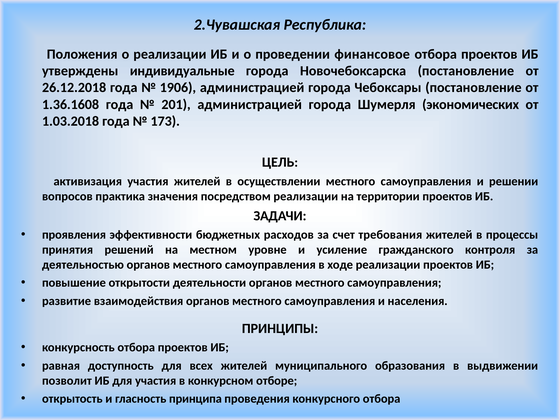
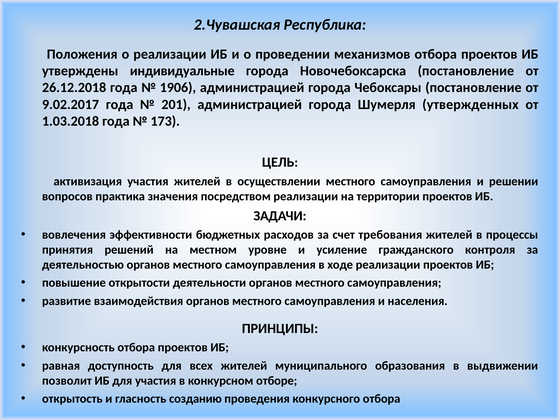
финансовое: финансовое -> механизмов
1.36.1608: 1.36.1608 -> 9.02.2017
экономических: экономических -> утвержденных
проявления: проявления -> вовлечения
принципа: принципа -> созданию
